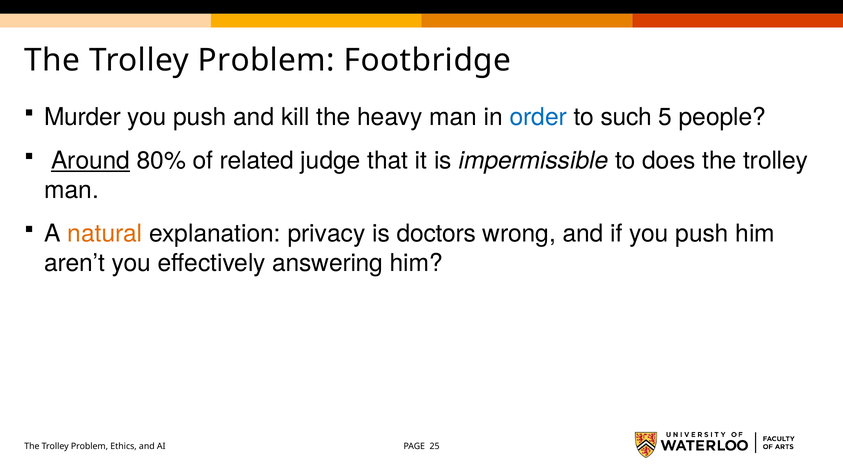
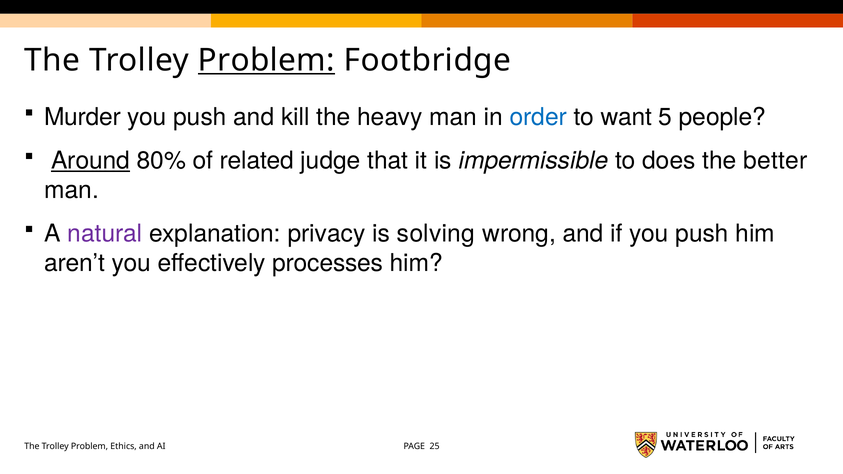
Problem at (266, 60) underline: none -> present
such: such -> want
trolley at (776, 161): trolley -> better
natural colour: orange -> purple
doctors: doctors -> solving
answering: answering -> processes
